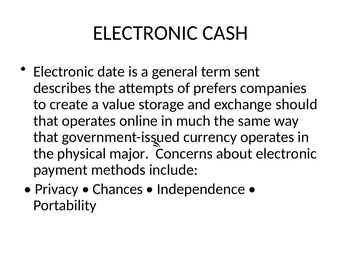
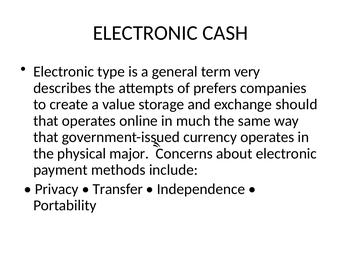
date: date -> type
sent: sent -> very
Chances: Chances -> Transfer
